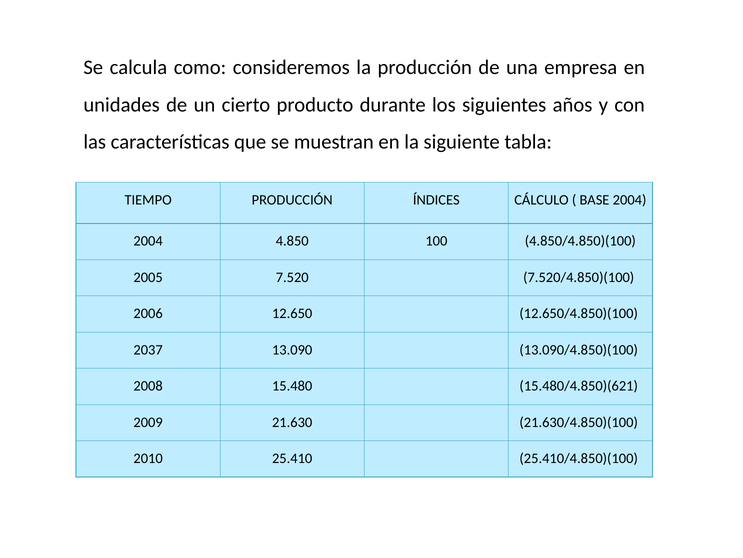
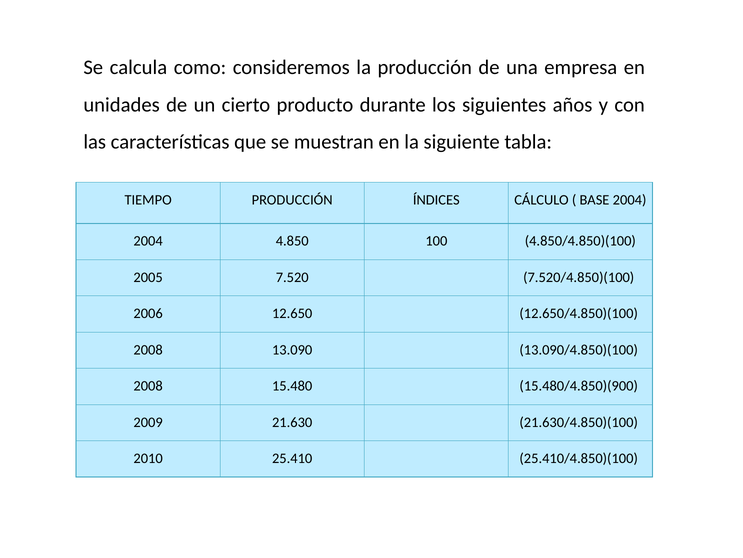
2037 at (148, 349): 2037 -> 2008
15.480/4.850)(621: 15.480/4.850)(621 -> 15.480/4.850)(900
